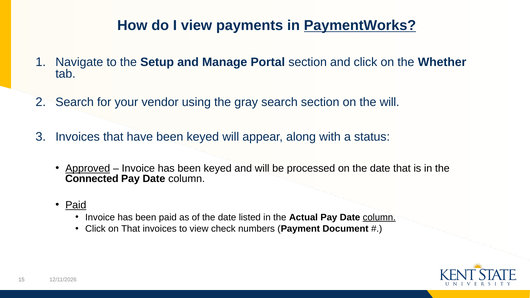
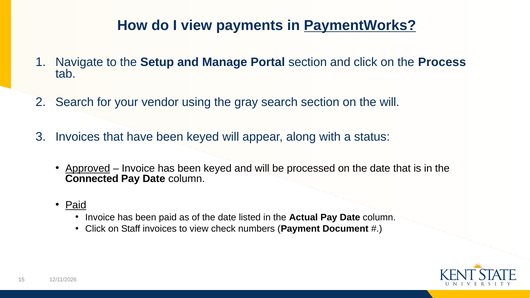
Whether: Whether -> Process
column at (379, 217) underline: present -> none
on That: That -> Staff
